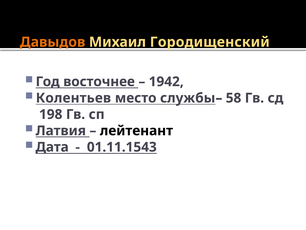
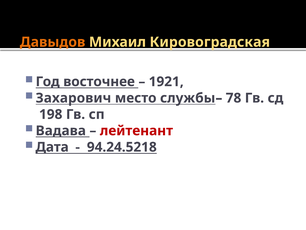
Городищенский: Городищенский -> Кировоградская
1942: 1942 -> 1921
Колентьев: Колентьев -> Захарович
58: 58 -> 78
Латвия: Латвия -> Вадава
лейтенант colour: black -> red
01.11.1543: 01.11.1543 -> 94.24.5218
